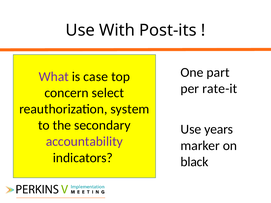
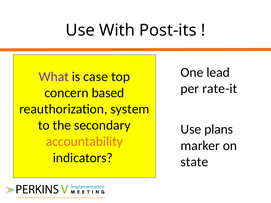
part: part -> lead
select: select -> based
years: years -> plans
accountability colour: purple -> orange
black: black -> state
